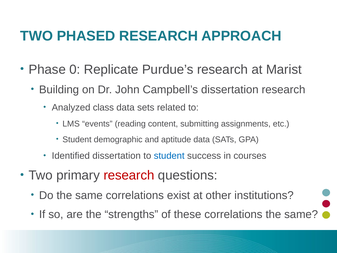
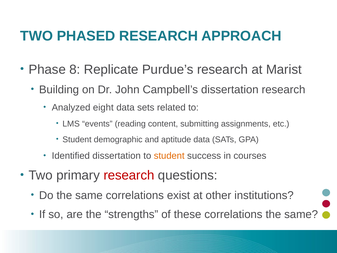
0: 0 -> 8
class: class -> eight
student at (169, 156) colour: blue -> orange
